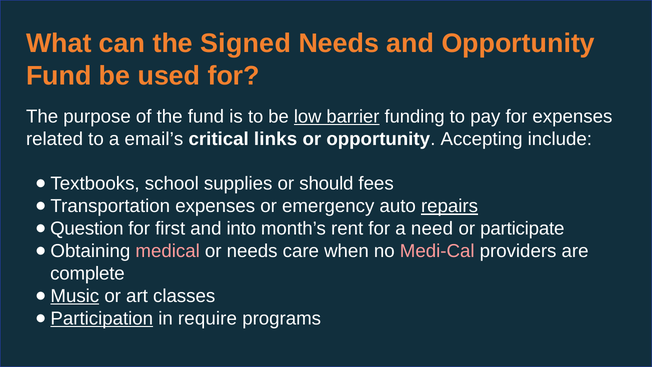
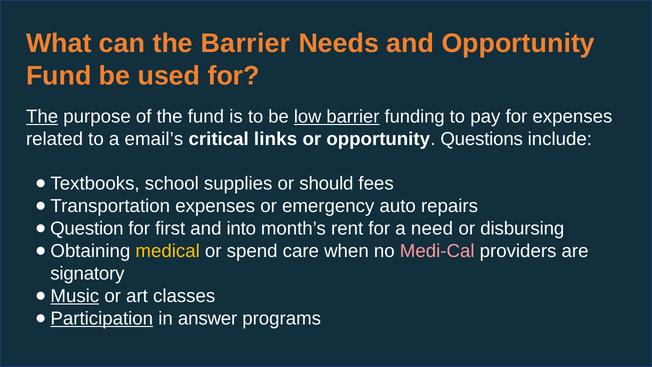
the Signed: Signed -> Barrier
The at (42, 116) underline: none -> present
Accepting: Accepting -> Questions
repairs underline: present -> none
participate: participate -> disbursing
medical colour: pink -> yellow
or needs: needs -> spend
complete: complete -> signatory
require: require -> answer
